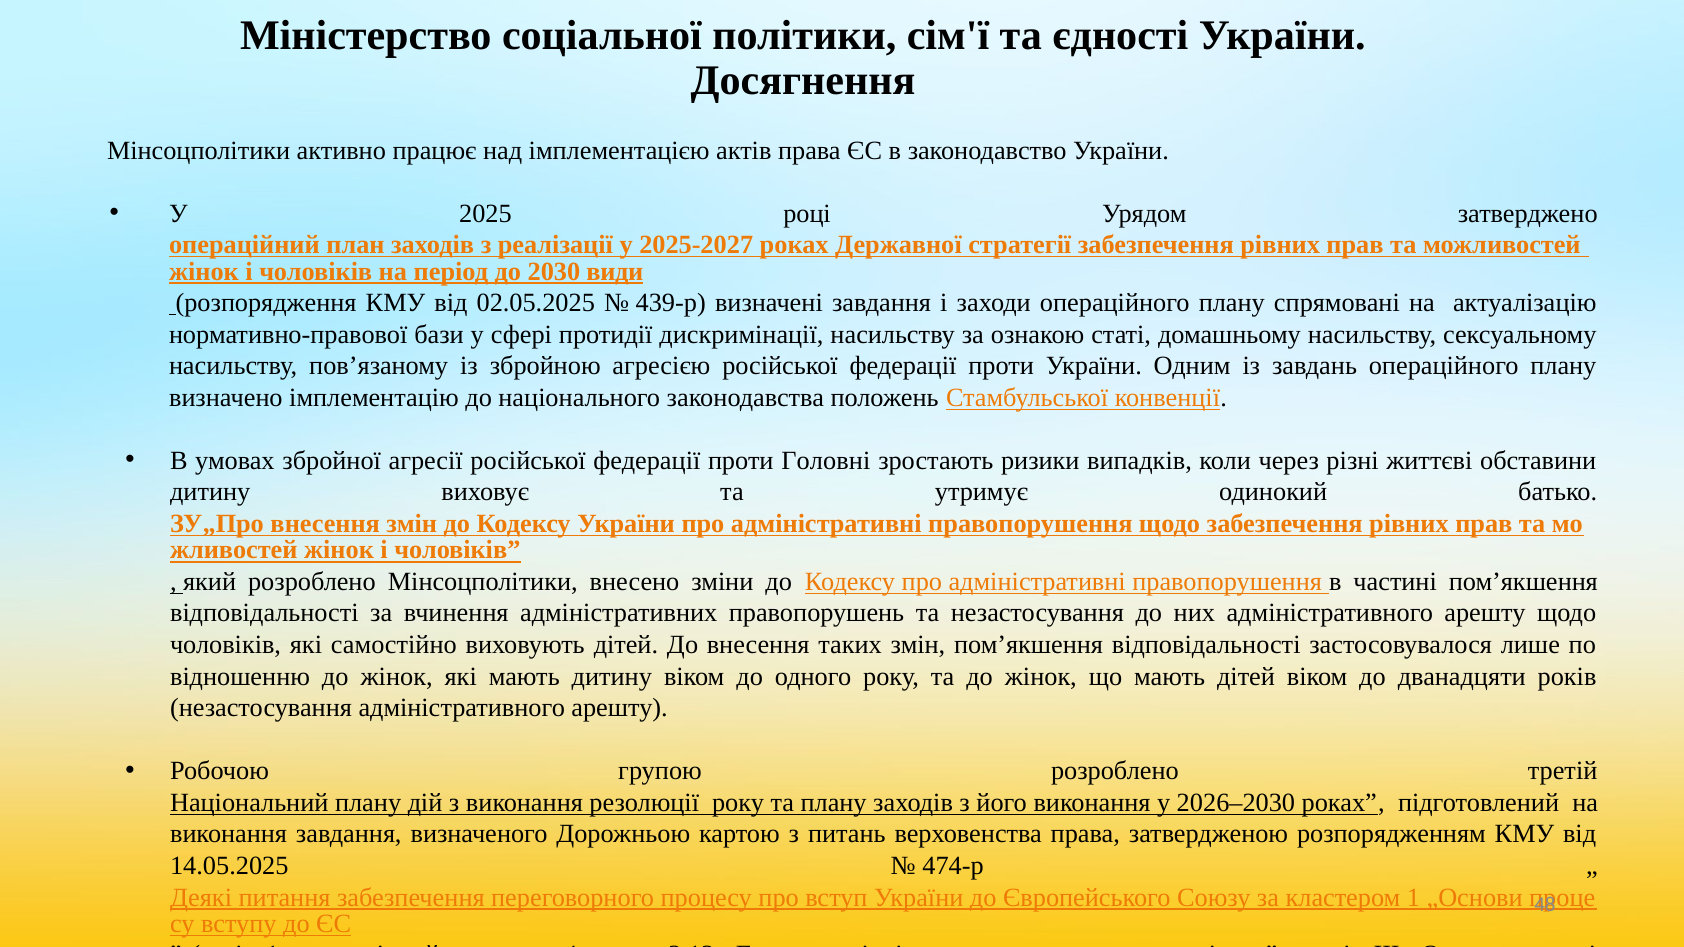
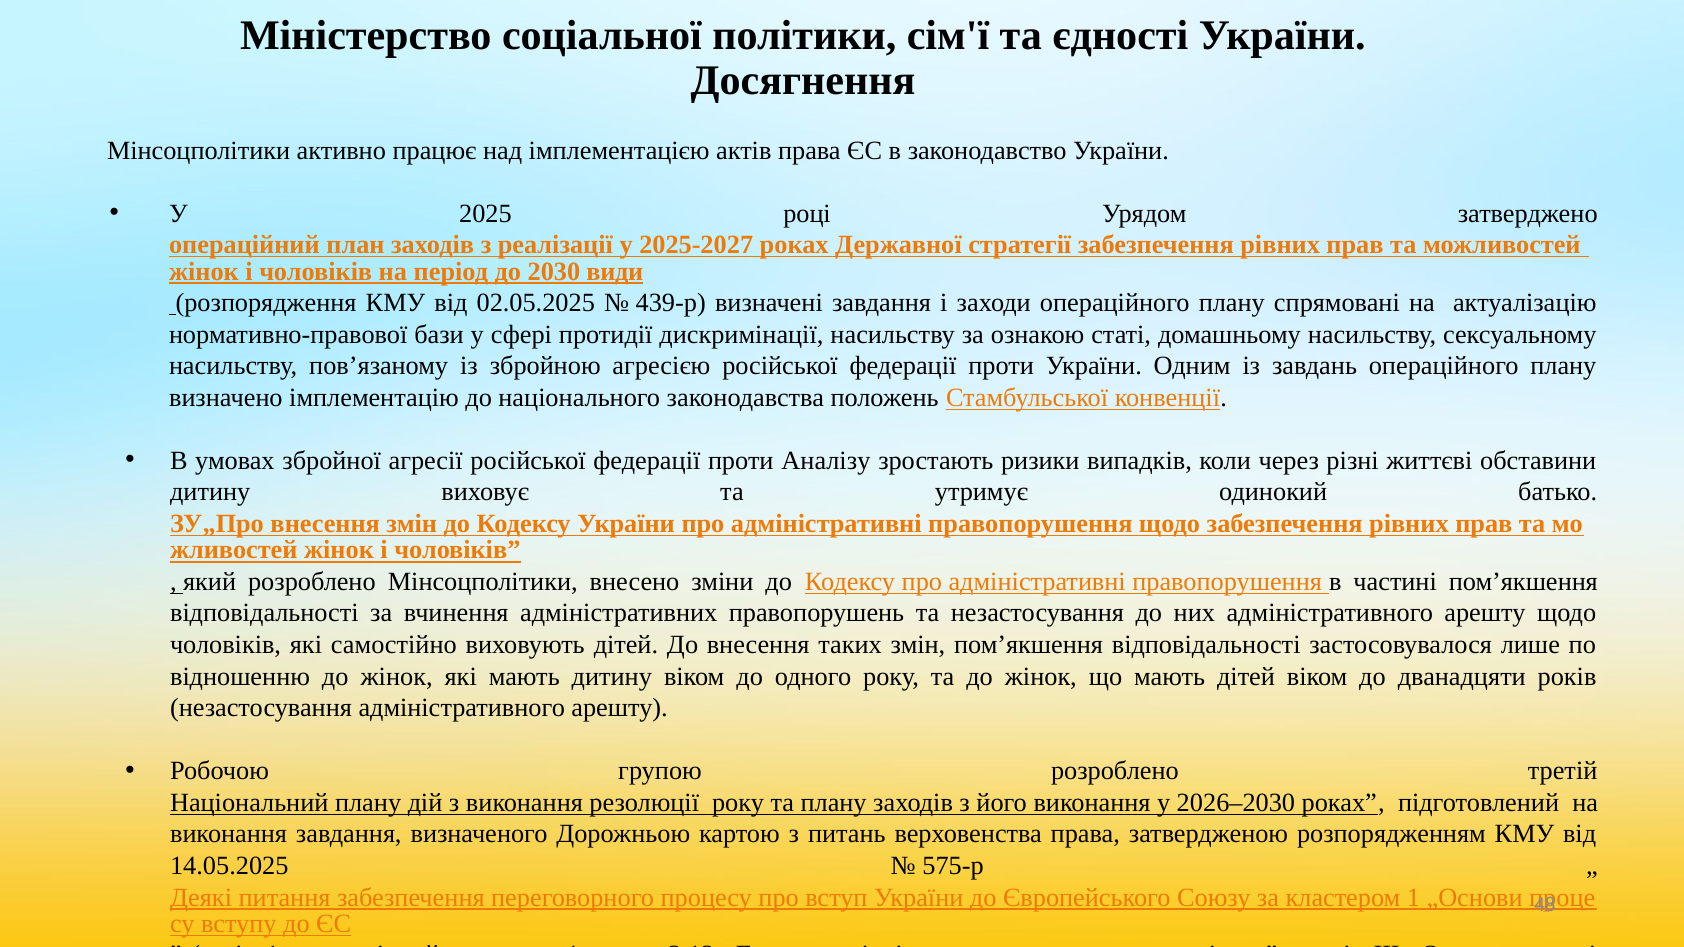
проти Головні: Головні -> Аналізу
474-р: 474-р -> 575-р
